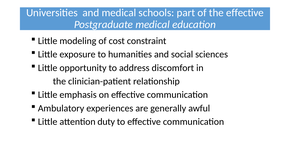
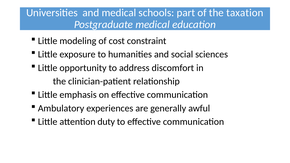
the effective: effective -> taxation
